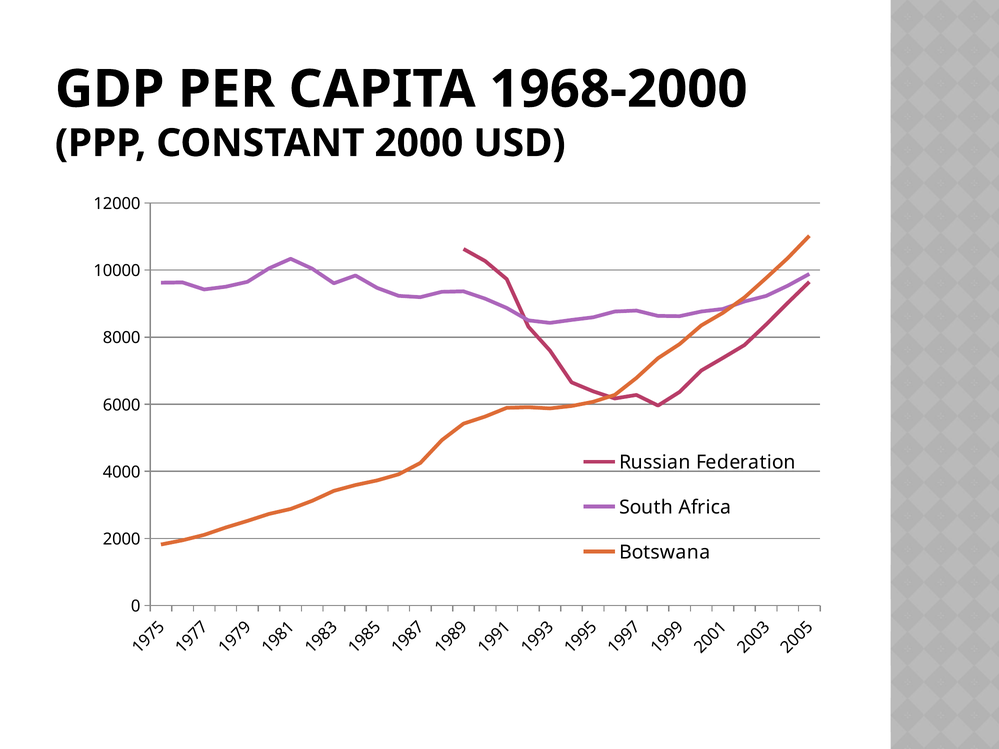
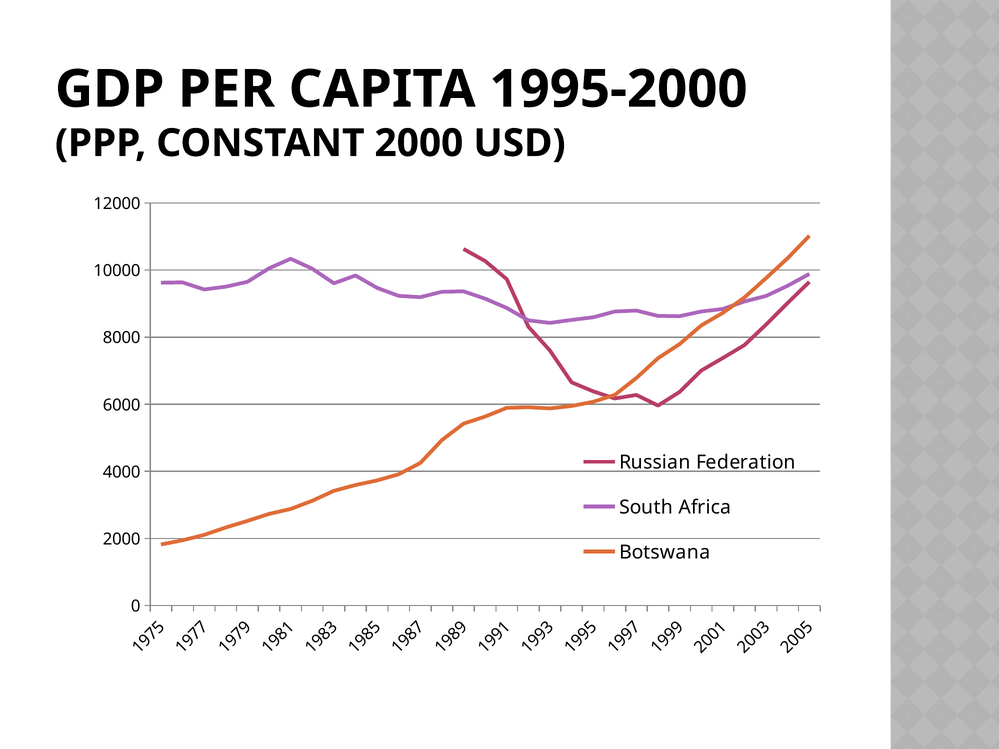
1968-2000: 1968-2000 -> 1995-2000
